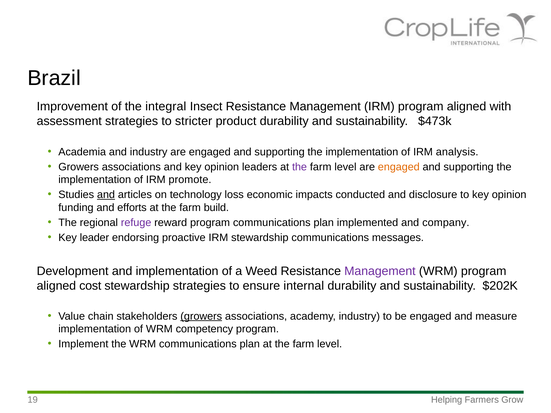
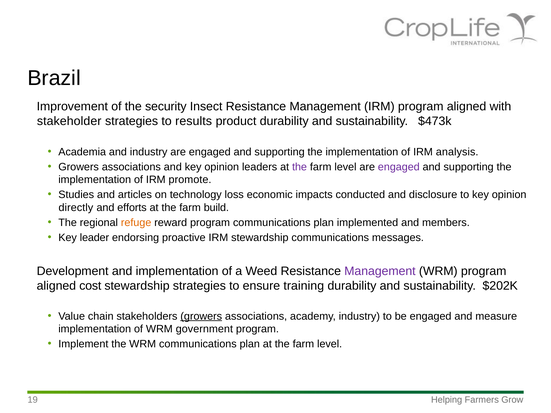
integral: integral -> security
assessment: assessment -> stakeholder
stricter: stricter -> results
engaged at (399, 167) colour: orange -> purple
and at (106, 195) underline: present -> none
funding: funding -> directly
refuge colour: purple -> orange
company: company -> members
internal: internal -> training
competency: competency -> government
